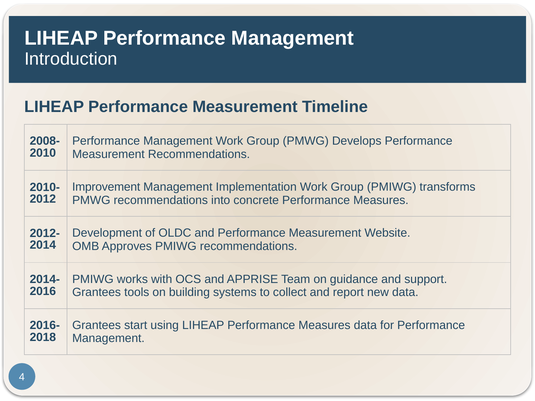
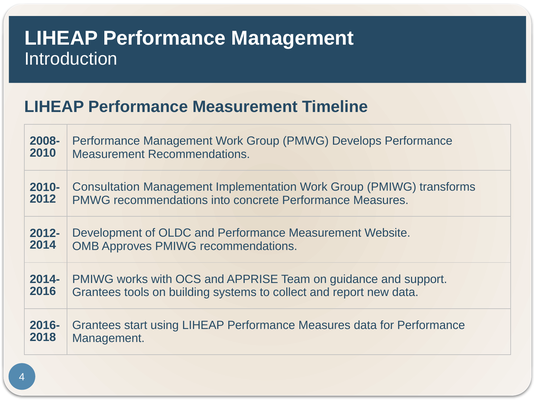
Improvement: Improvement -> Consultation
